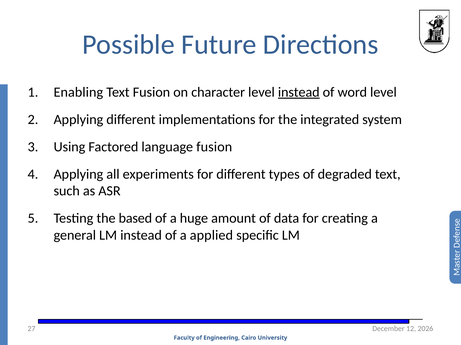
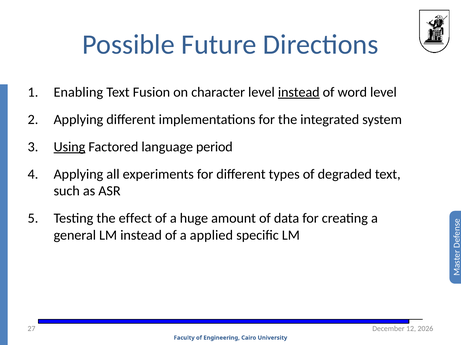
Using underline: none -> present
language fusion: fusion -> period
based: based -> effect
